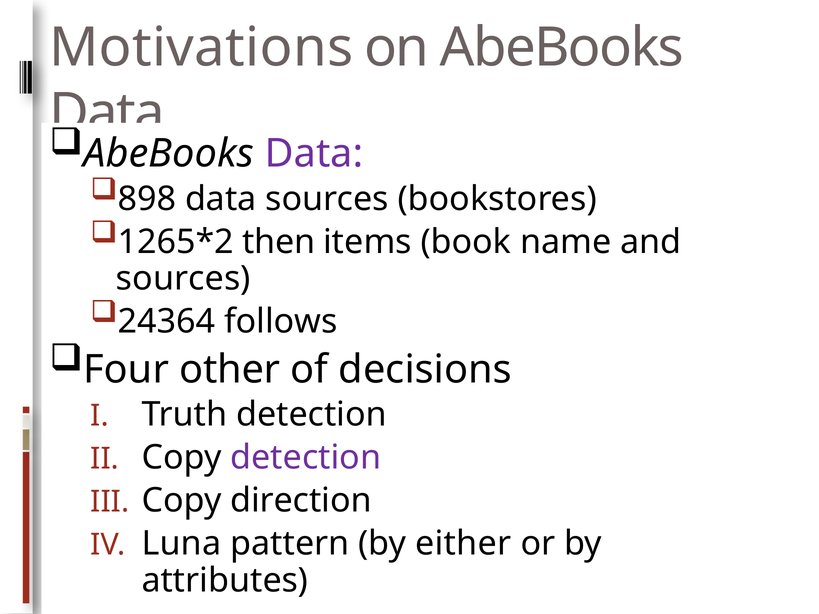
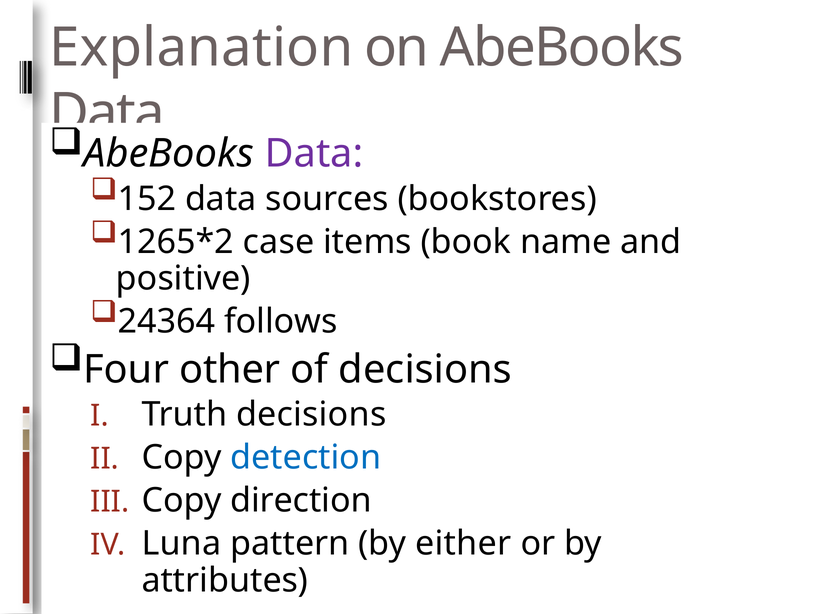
Motivations: Motivations -> Explanation
898: 898 -> 152
then: then -> case
sources at (183, 279): sources -> positive
Truth detection: detection -> decisions
detection at (306, 458) colour: purple -> blue
